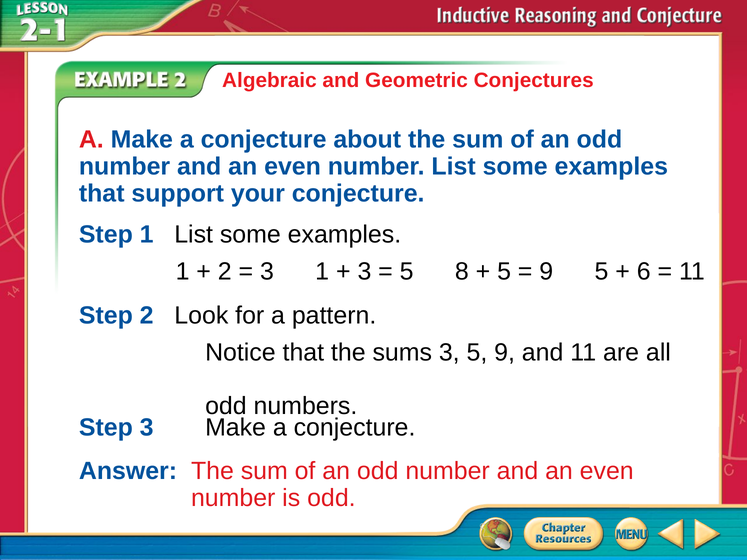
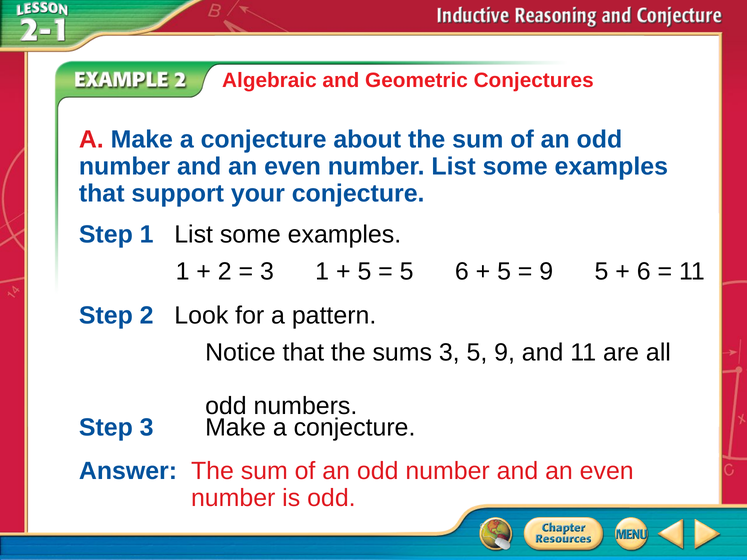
3 at (364, 272): 3 -> 5
5 8: 8 -> 6
